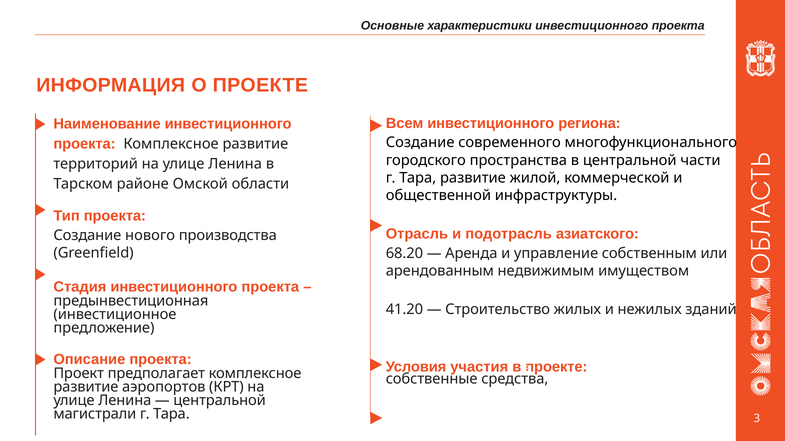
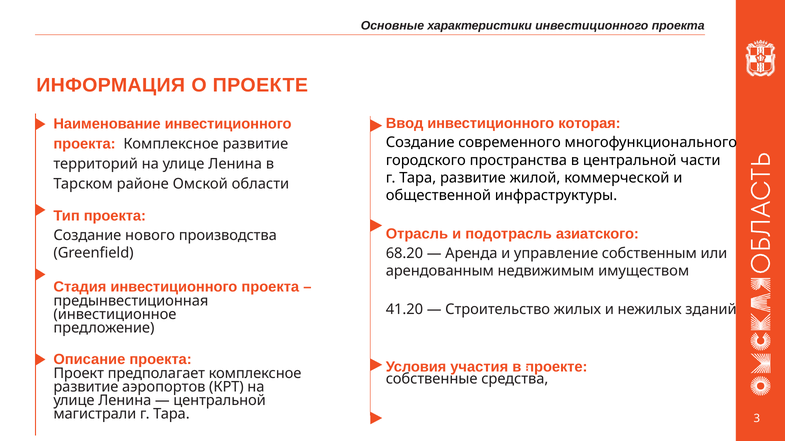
Всем: Всем -> Ввод
региона: региона -> которая
